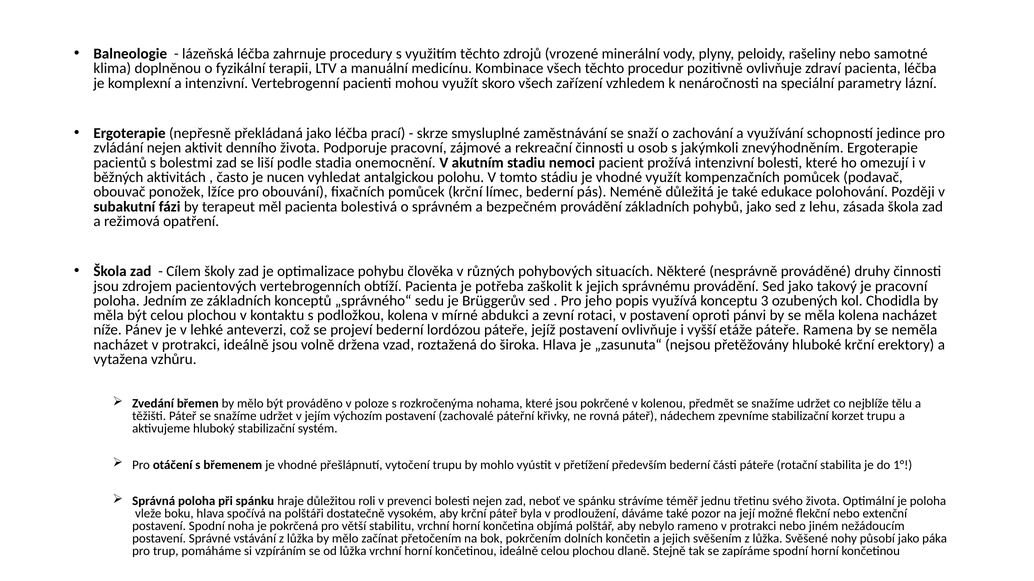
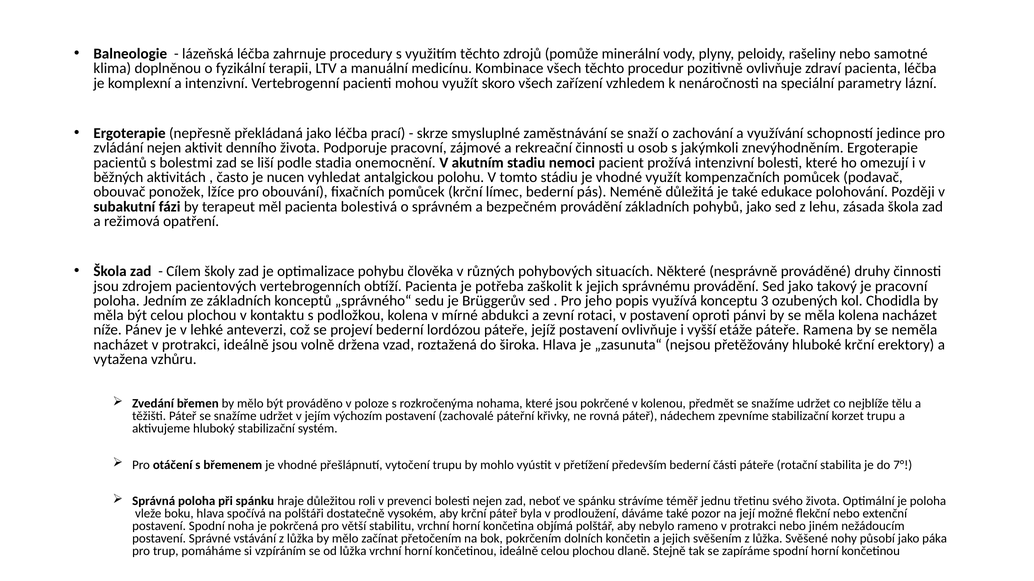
vrozené: vrozené -> pomůže
1°: 1° -> 7°
